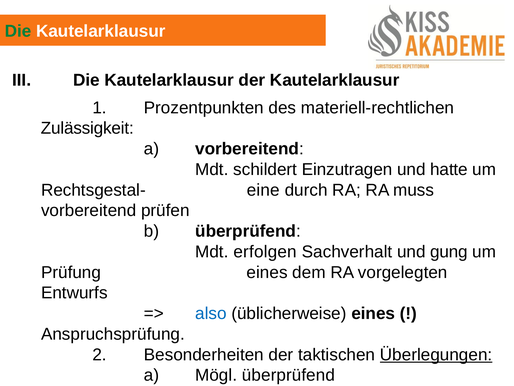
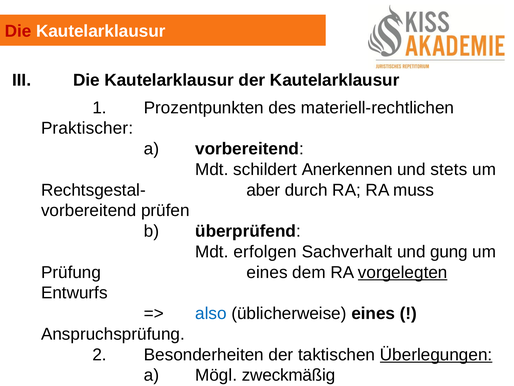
Die at (18, 31) colour: green -> red
Zulässigkeit: Zulässigkeit -> Praktischer
Einzutragen: Einzutragen -> Anerkennen
und hatte: hatte -> stets
eine: eine -> aber
vorgelegten underline: none -> present
Mögl überprüfend: überprüfend -> zweckmäßig
